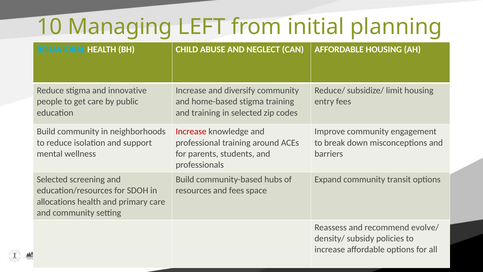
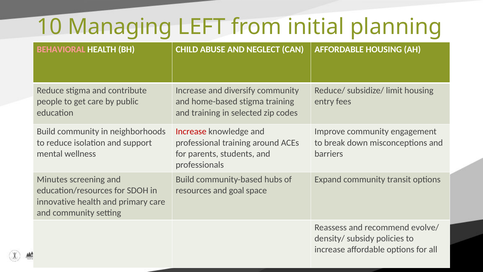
BEHAVIORAL colour: light blue -> pink
innovative: innovative -> contribute
Selected at (52, 179): Selected -> Minutes
and fees: fees -> goal
allocations: allocations -> innovative
